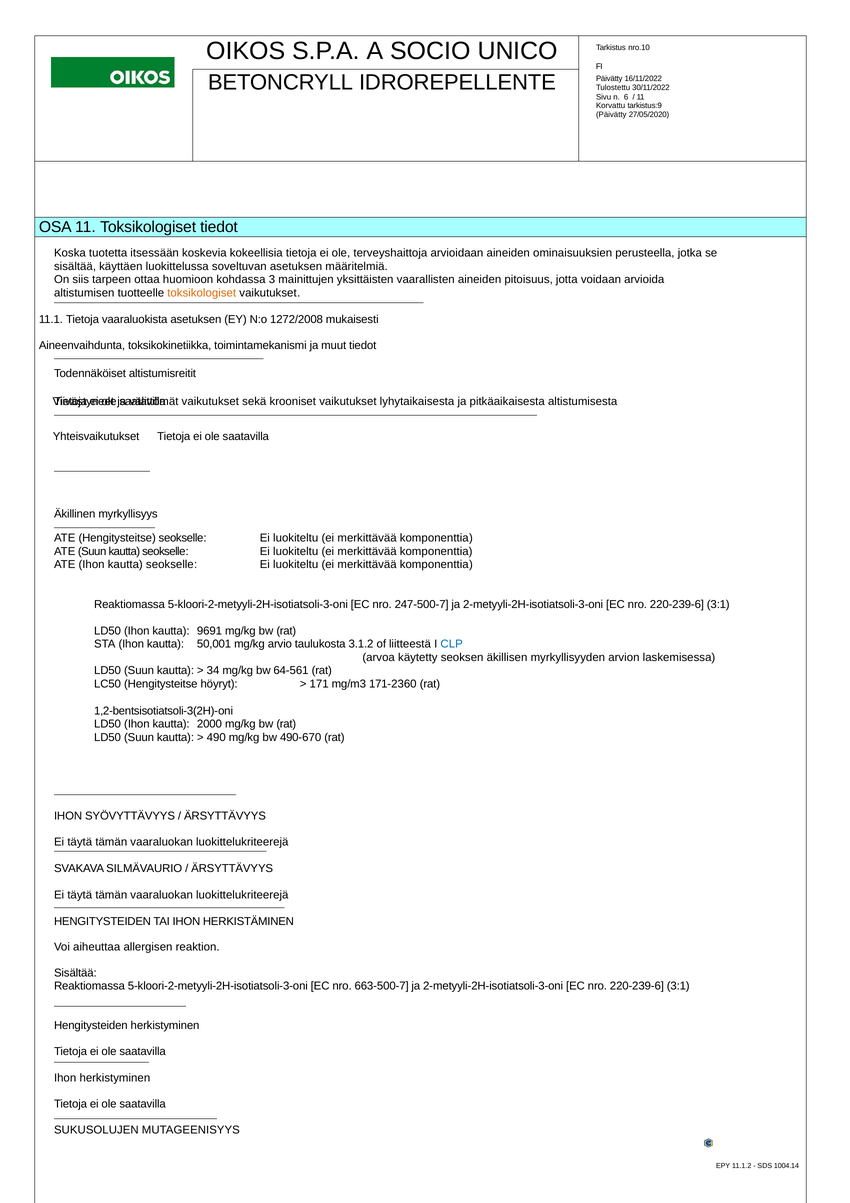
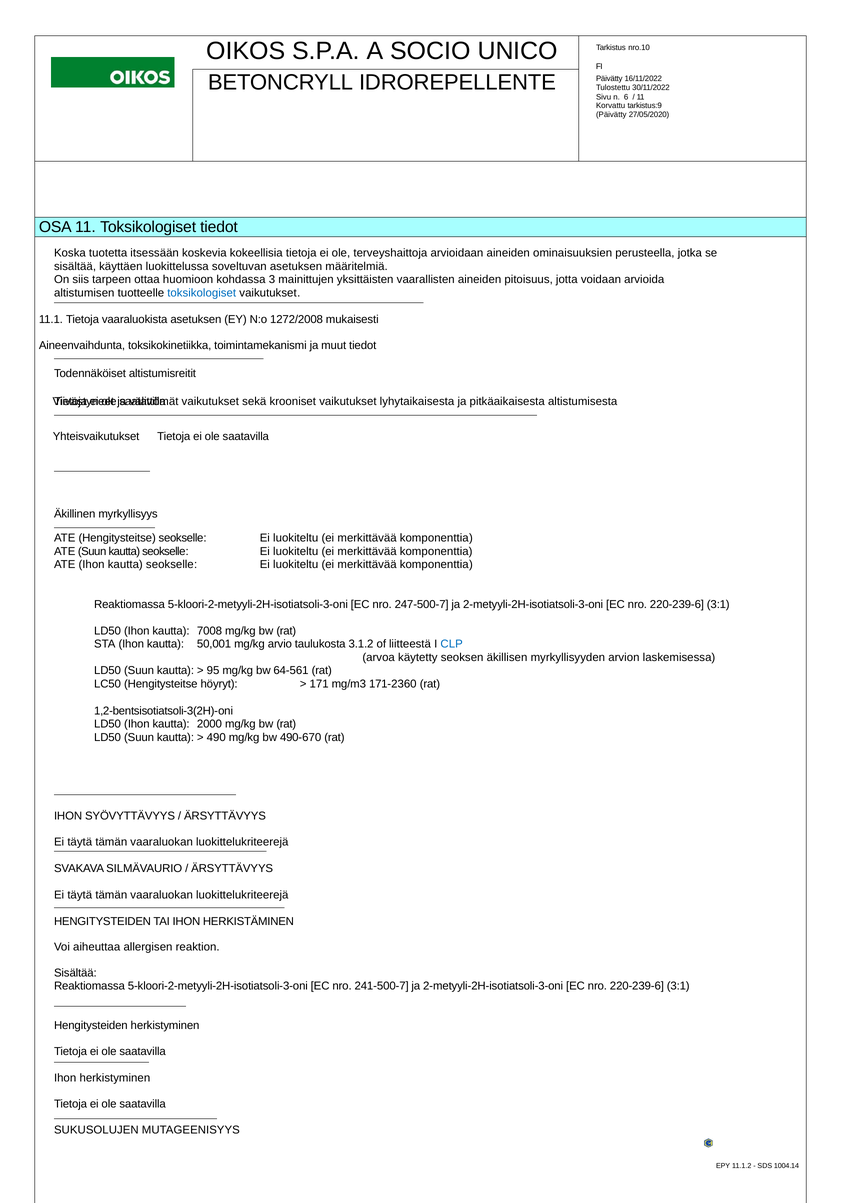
toksikologiset at (202, 293) colour: orange -> blue
9691: 9691 -> 7008
34: 34 -> 95
663-500-7: 663-500-7 -> 241-500-7
